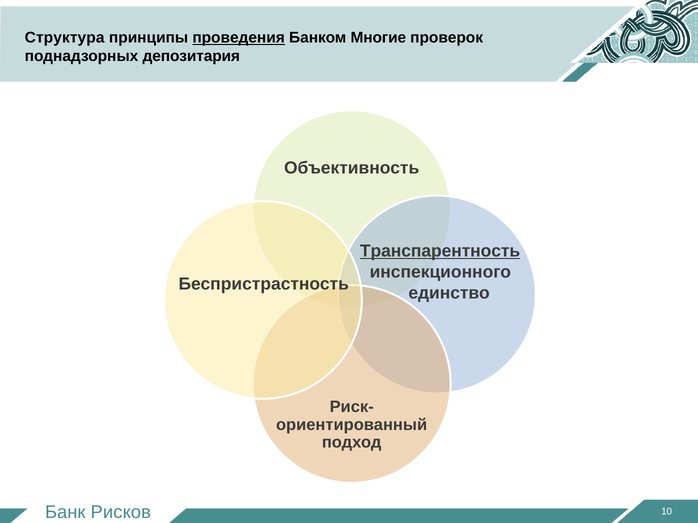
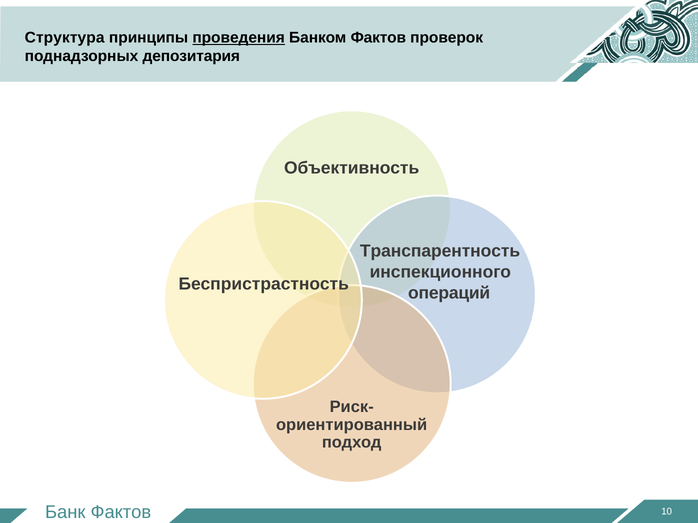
Банком Многие: Многие -> Фактов
Транспарентность underline: present -> none
единство: единство -> операций
Рисков at (121, 513): Рисков -> Фактов
